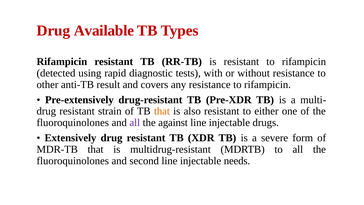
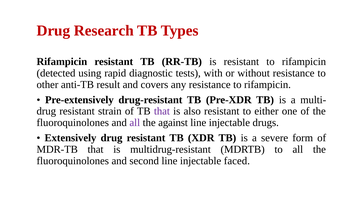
Available: Available -> Research
that at (162, 111) colour: orange -> purple
needs: needs -> faced
